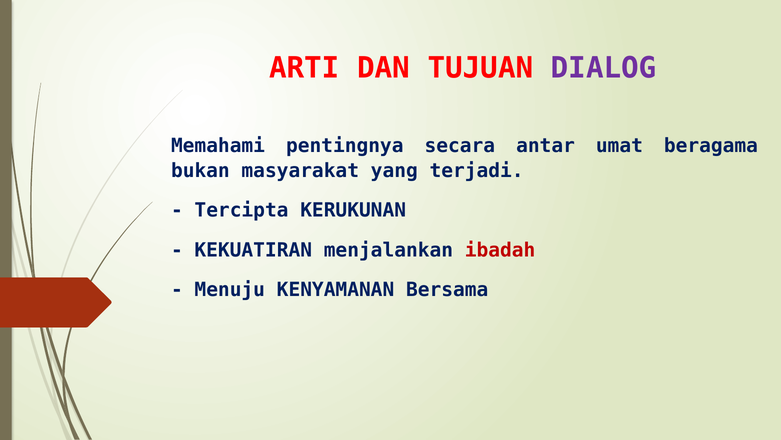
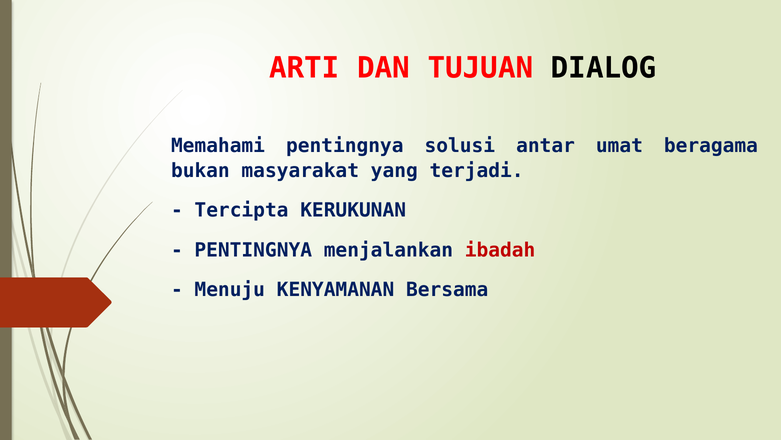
DIALOG colour: purple -> black
secara: secara -> solusi
KEKUATIRAN at (253, 250): KEKUATIRAN -> PENTINGNYA
